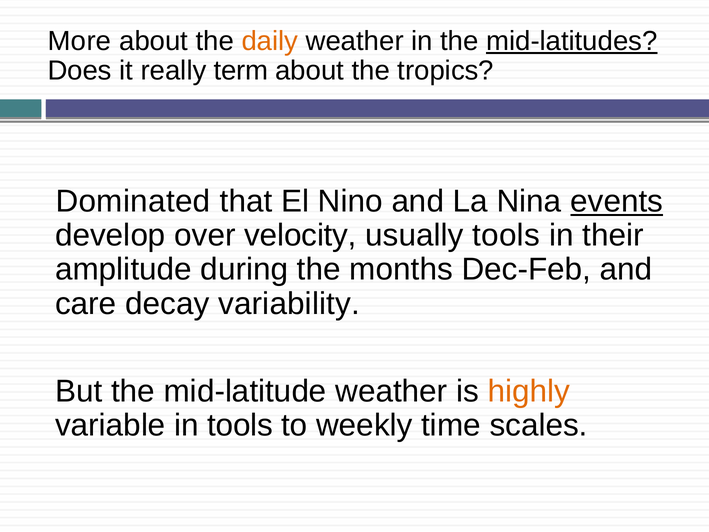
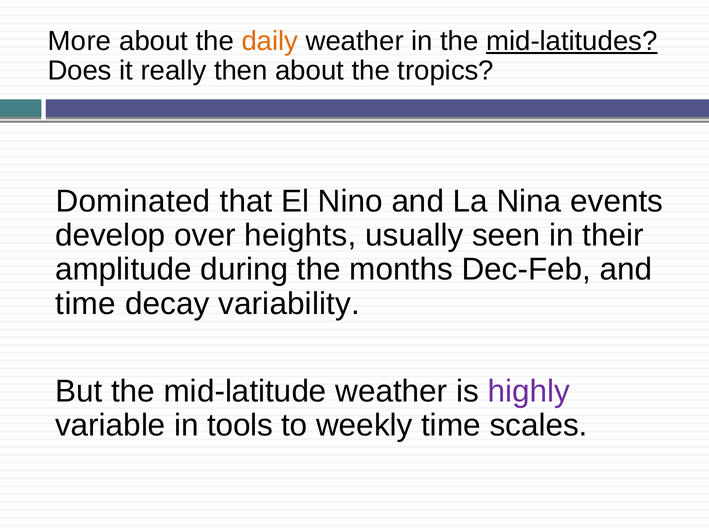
term: term -> then
events underline: present -> none
velocity: velocity -> heights
usually tools: tools -> seen
care at (86, 303): care -> time
highly colour: orange -> purple
